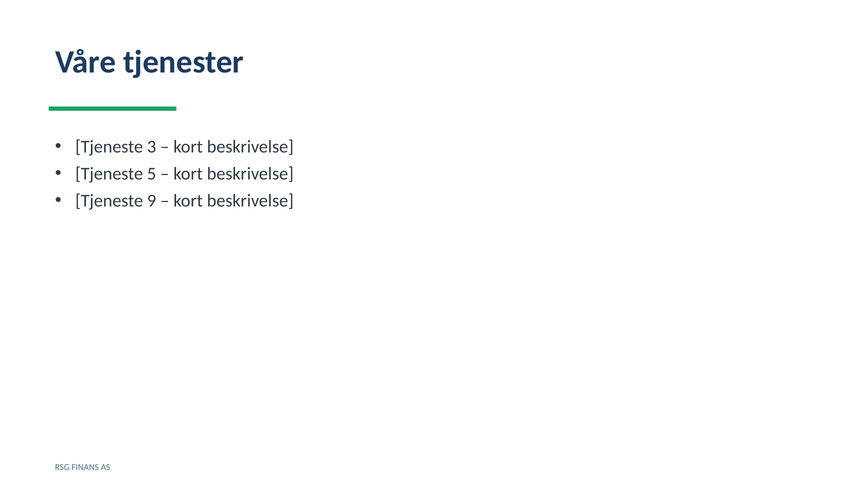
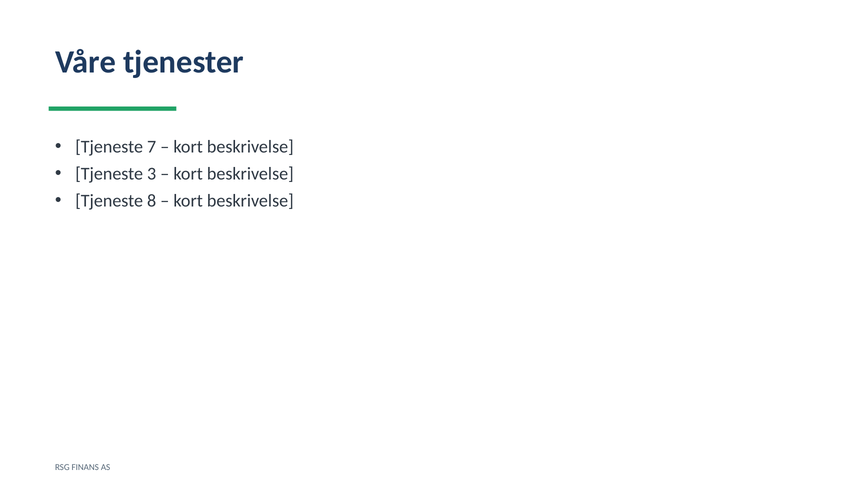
3: 3 -> 7
5: 5 -> 3
9: 9 -> 8
